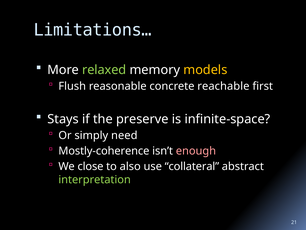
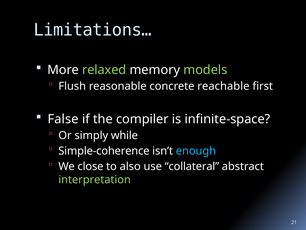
models colour: yellow -> light green
Stays: Stays -> False
preserve: preserve -> compiler
need: need -> while
Mostly-coherence: Mostly-coherence -> Simple-coherence
enough colour: pink -> light blue
